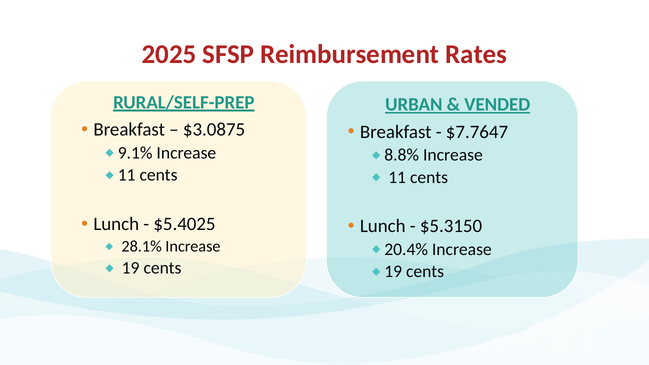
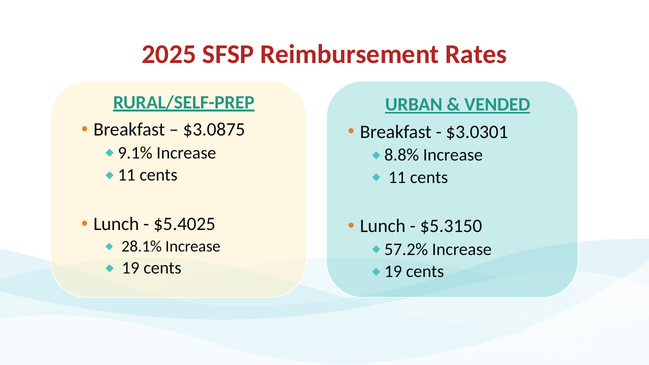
$7.7647: $7.7647 -> $3.0301
20.4%: 20.4% -> 57.2%
